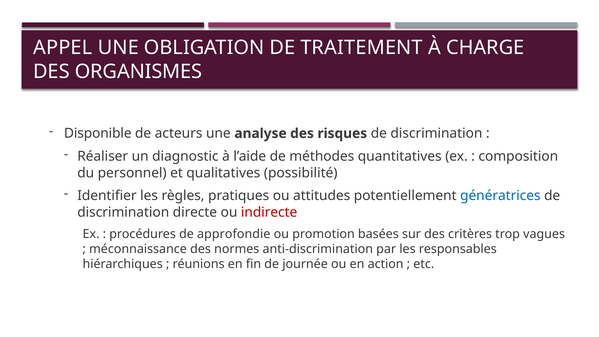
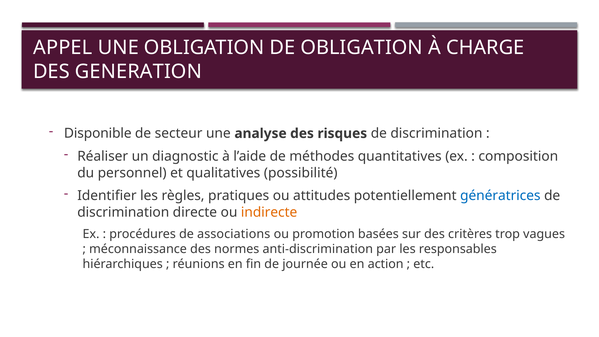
DE TRAITEMENT: TRAITEMENT -> OBLIGATION
ORGANISMES: ORGANISMES -> GENERATION
acteurs: acteurs -> secteur
indirecte colour: red -> orange
approfondie: approfondie -> associations
